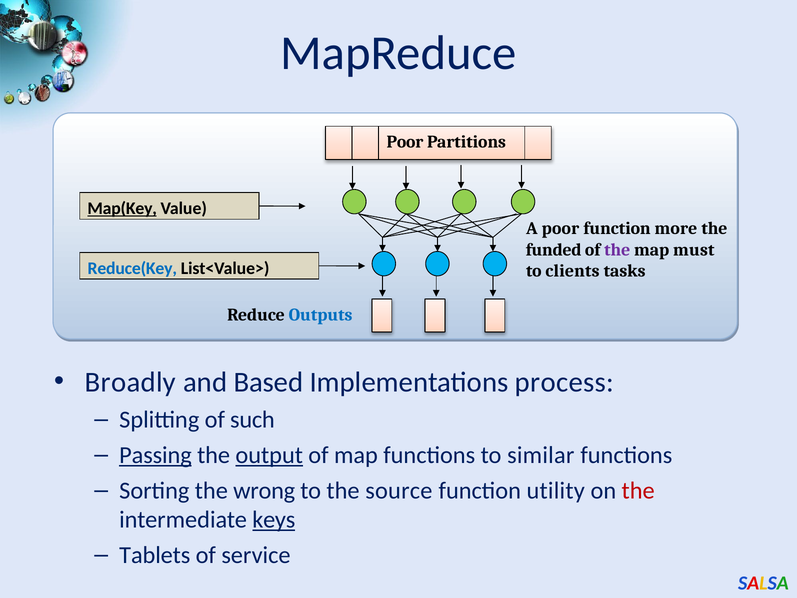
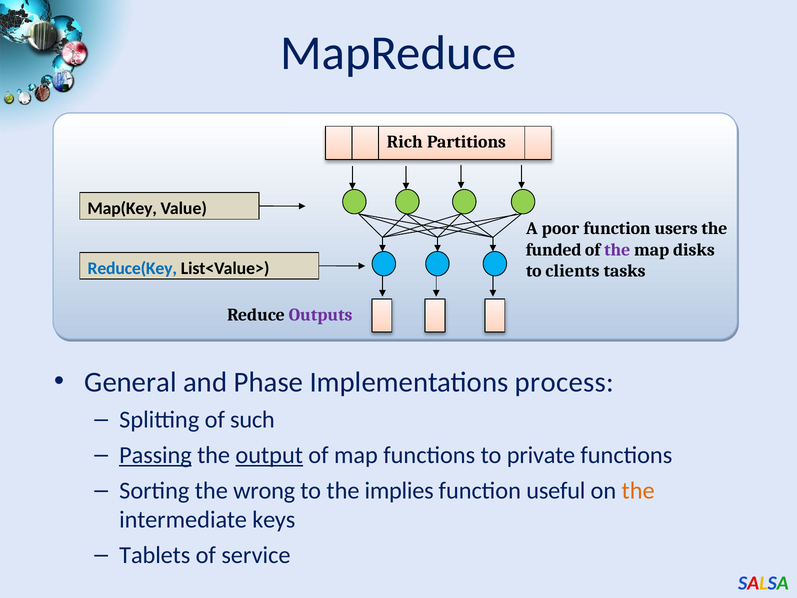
Poor at (405, 142): Poor -> Rich
Map(Key underline: present -> none
more: more -> users
must: must -> disks
Outputs colour: blue -> purple
Broadly: Broadly -> General
Based: Based -> Phase
similar: similar -> private
source: source -> implies
utility: utility -> useful
the at (638, 491) colour: red -> orange
keys underline: present -> none
